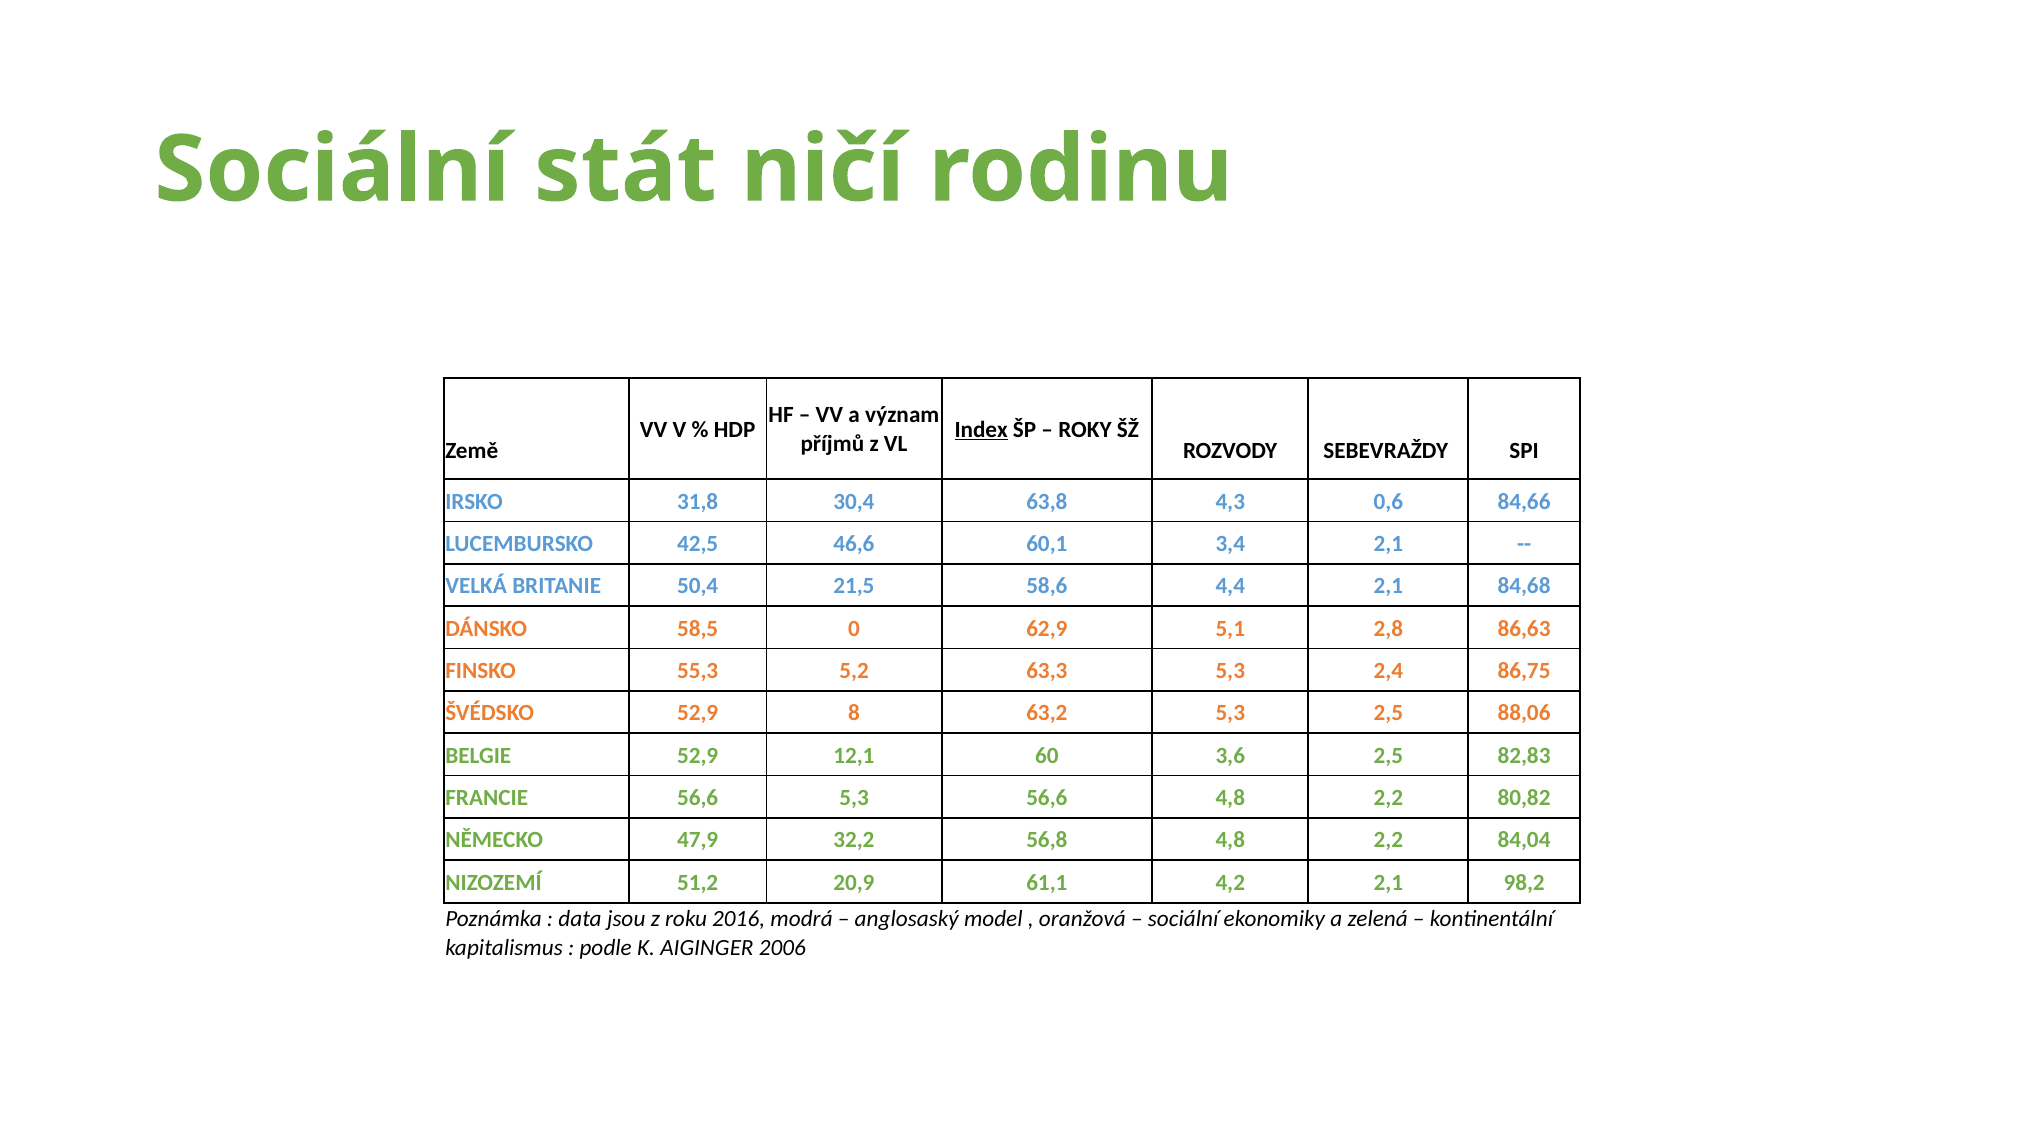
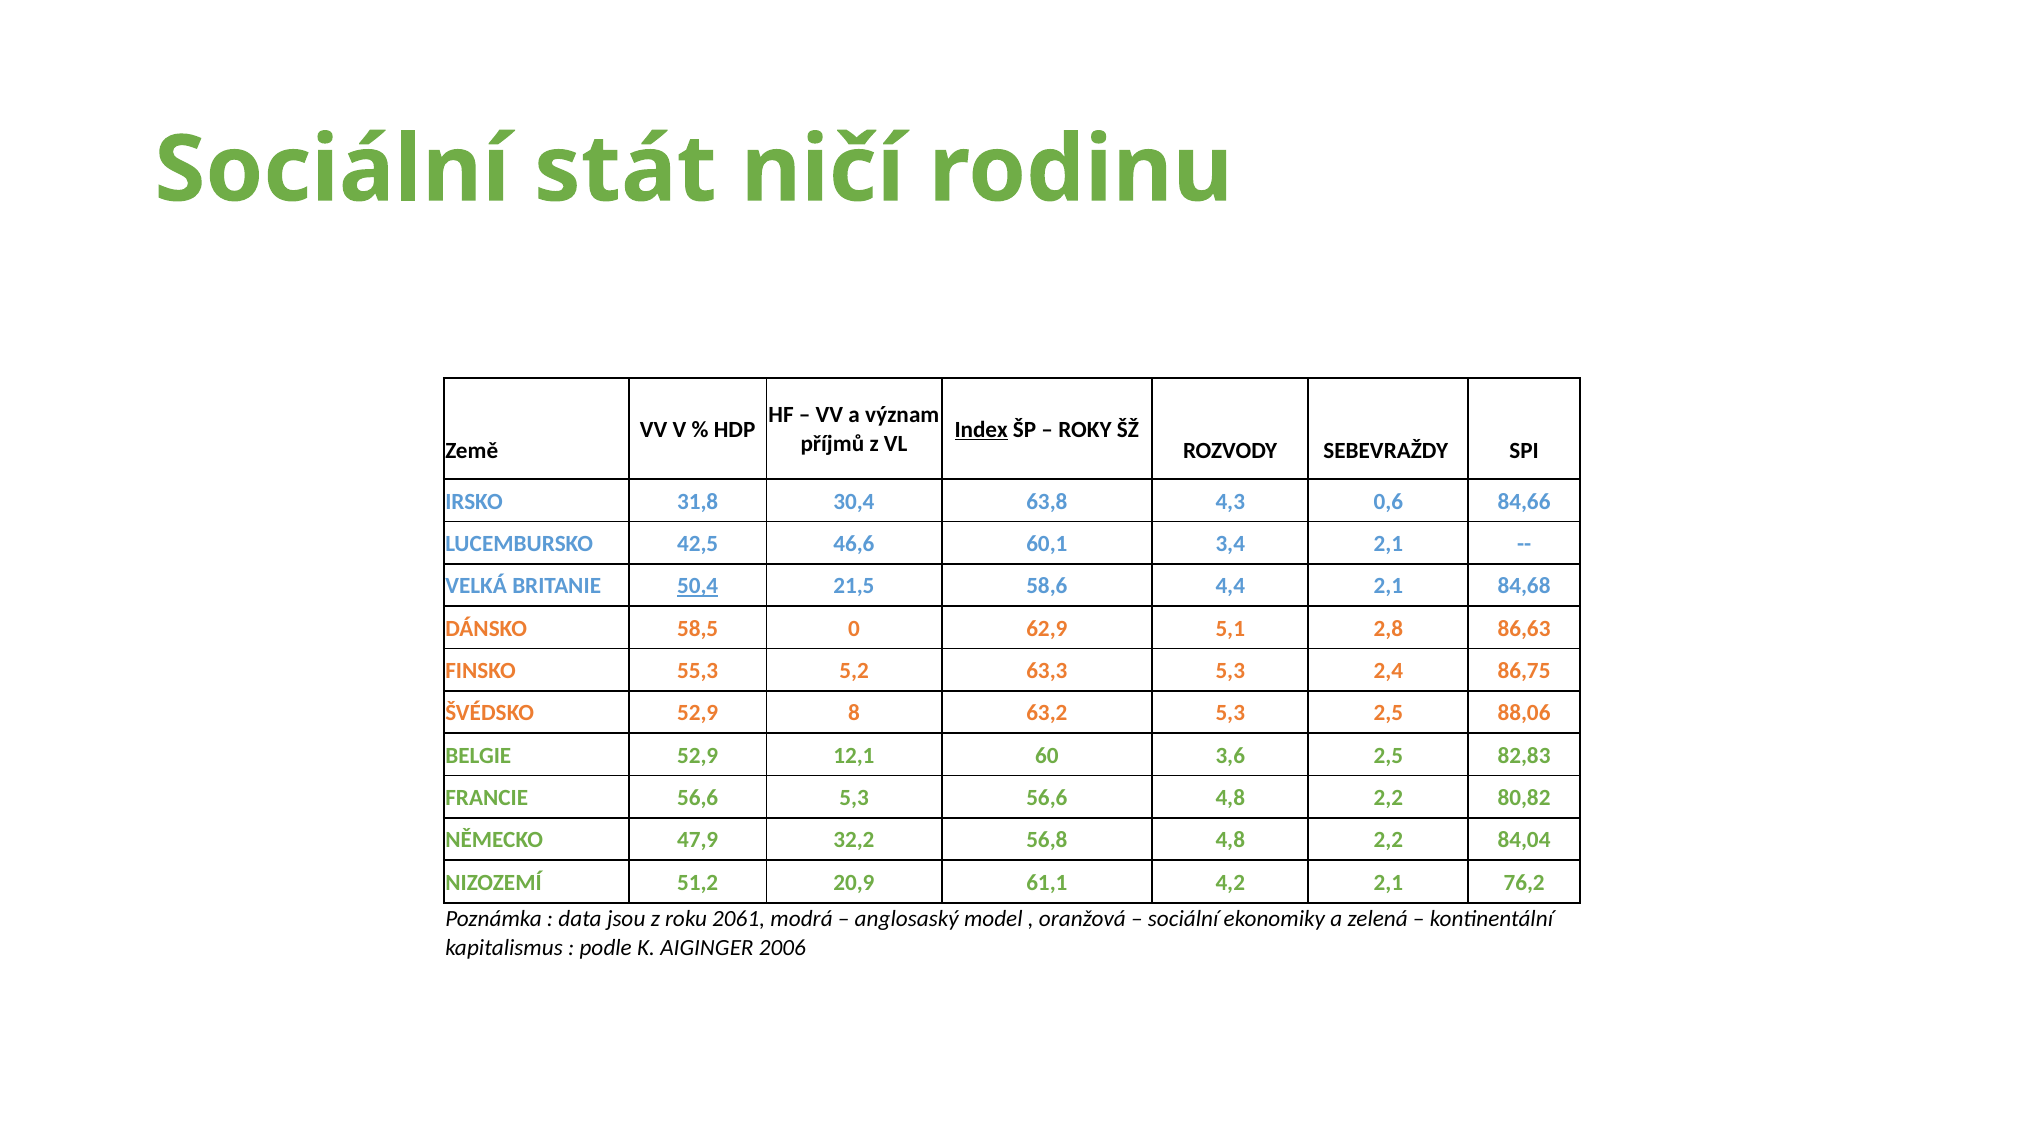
50,4 underline: none -> present
98,2: 98,2 -> 76,2
2016: 2016 -> 2061
